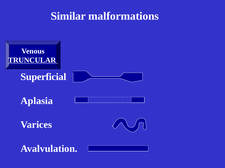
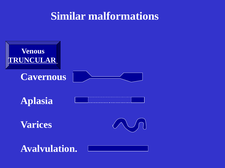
Superficial: Superficial -> Cavernous
